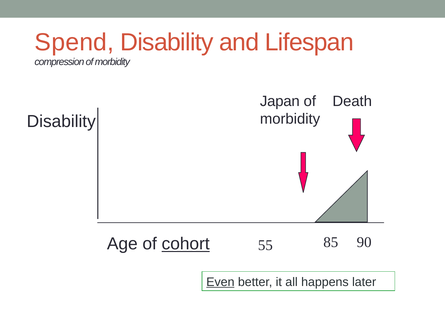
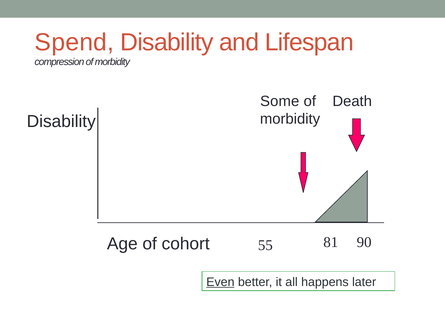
Japan: Japan -> Some
cohort underline: present -> none
85: 85 -> 81
